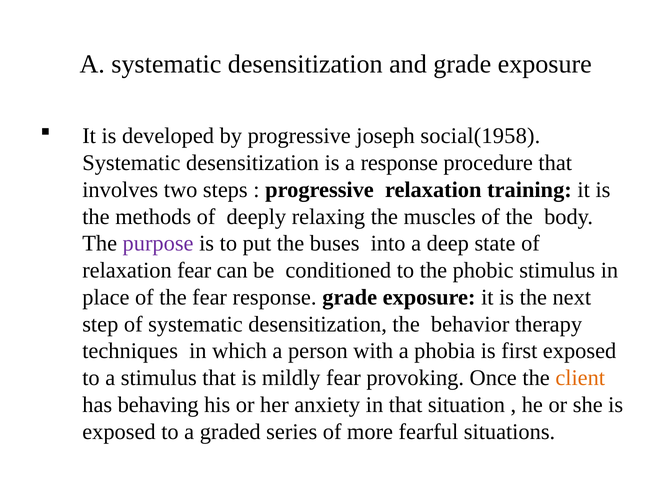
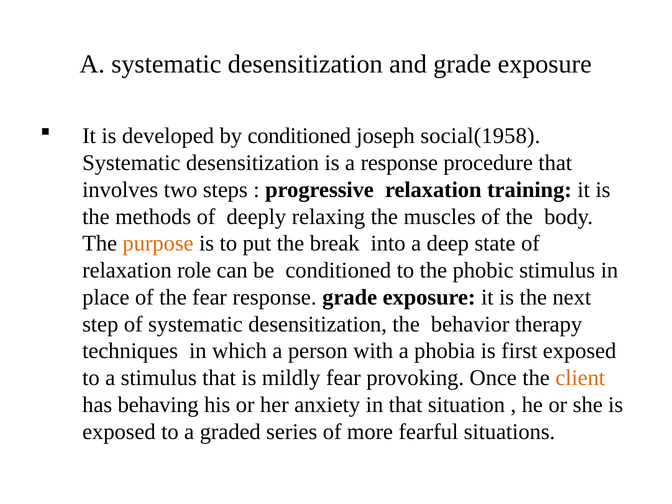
by progressive: progressive -> conditioned
purpose colour: purple -> orange
buses: buses -> break
relaxation fear: fear -> role
